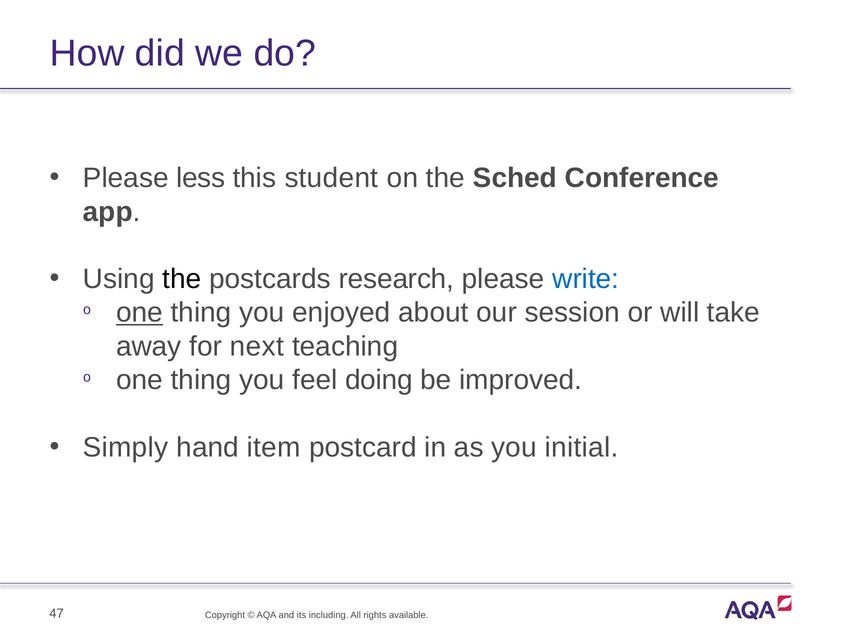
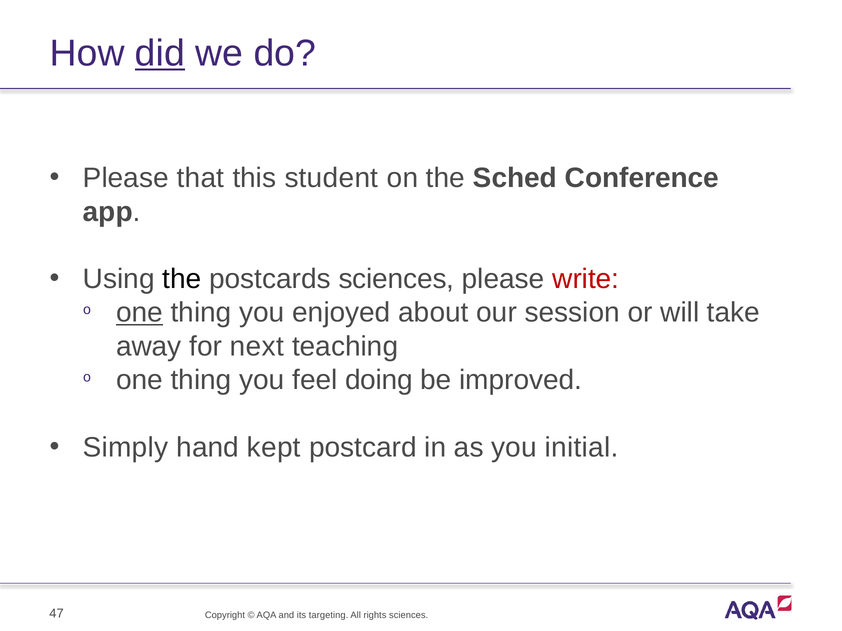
did underline: none -> present
less: less -> that
postcards research: research -> sciences
write colour: blue -> red
item: item -> kept
including: including -> targeting
rights available: available -> sciences
